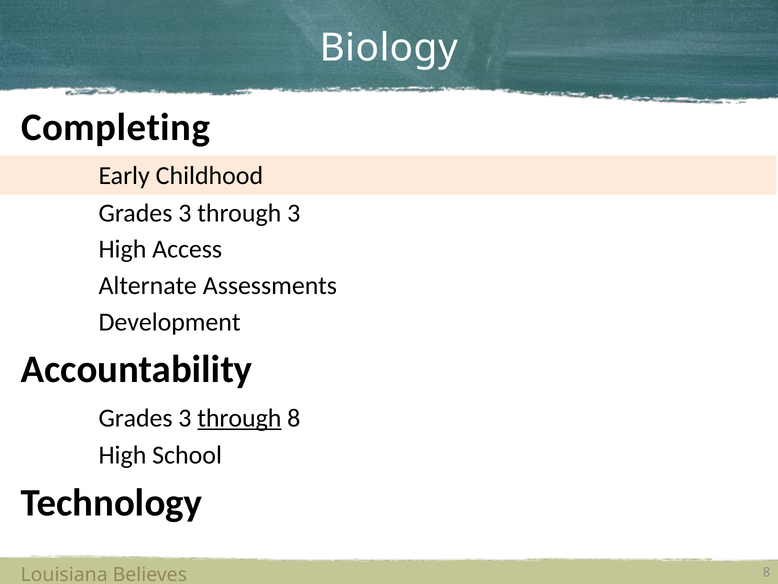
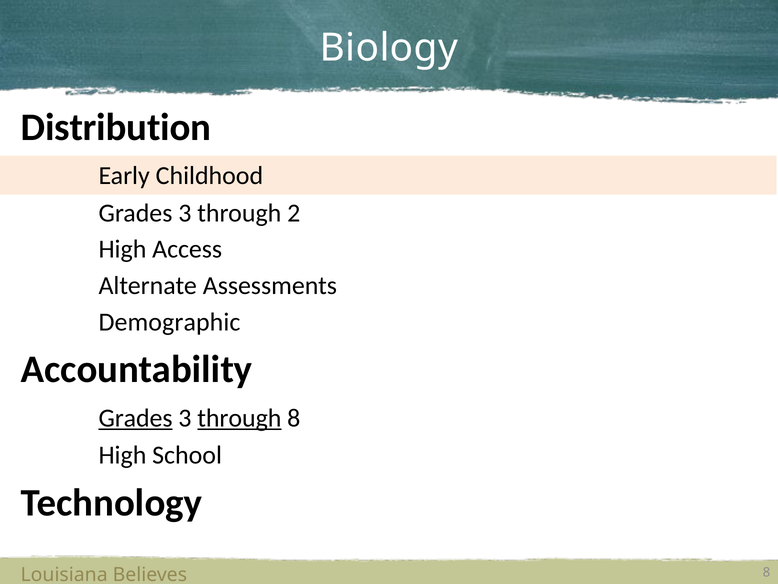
Completing: Completing -> Distribution
through 3: 3 -> 2
Development: Development -> Demographic
Grades at (136, 418) underline: none -> present
